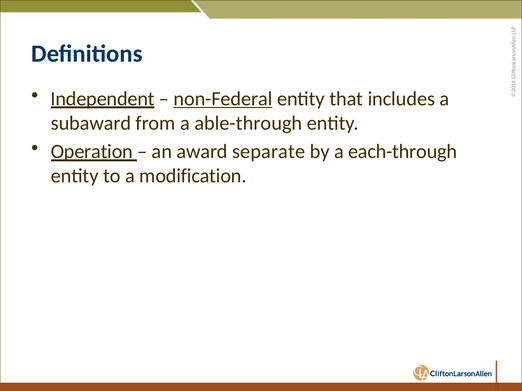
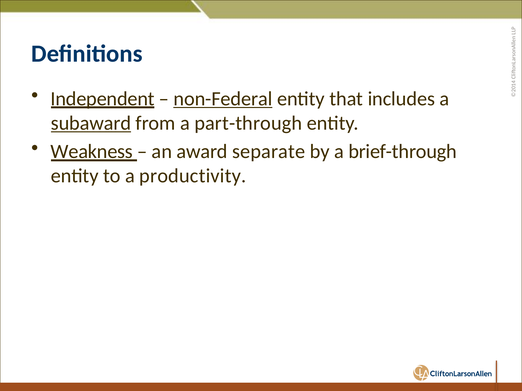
subaward underline: none -> present
able-through: able-through -> part-through
Operation: Operation -> Weakness
each-through: each-through -> brief-through
modification: modification -> productivity
